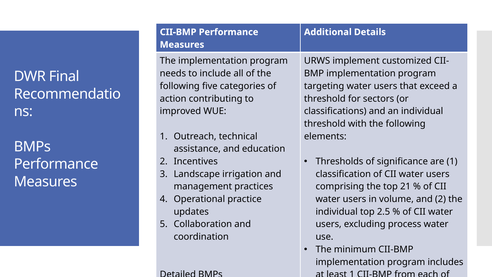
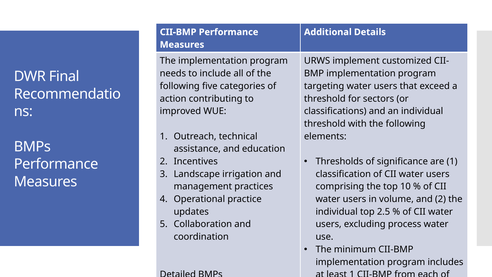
21: 21 -> 10
